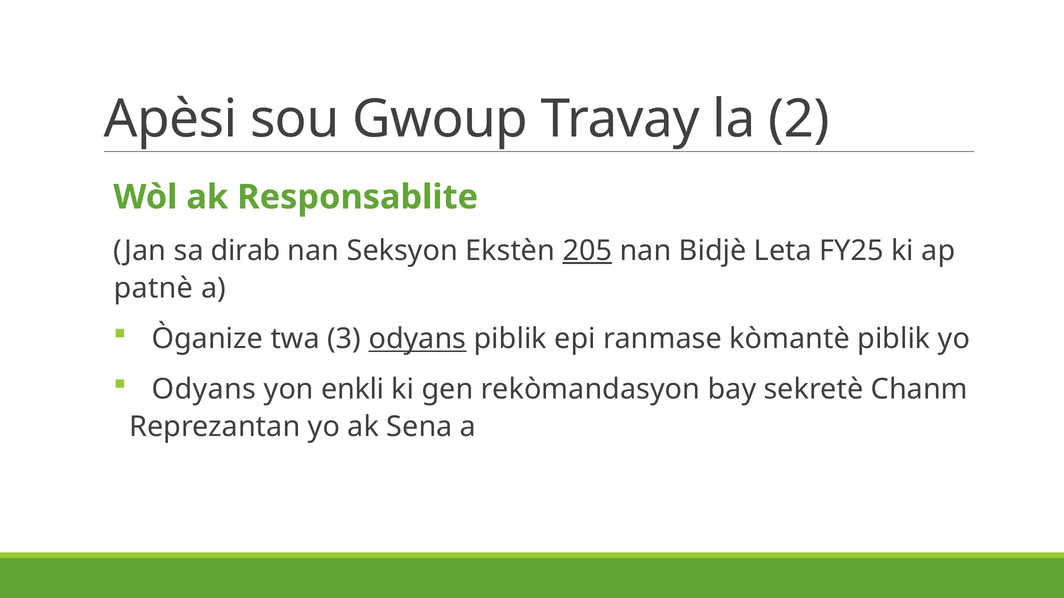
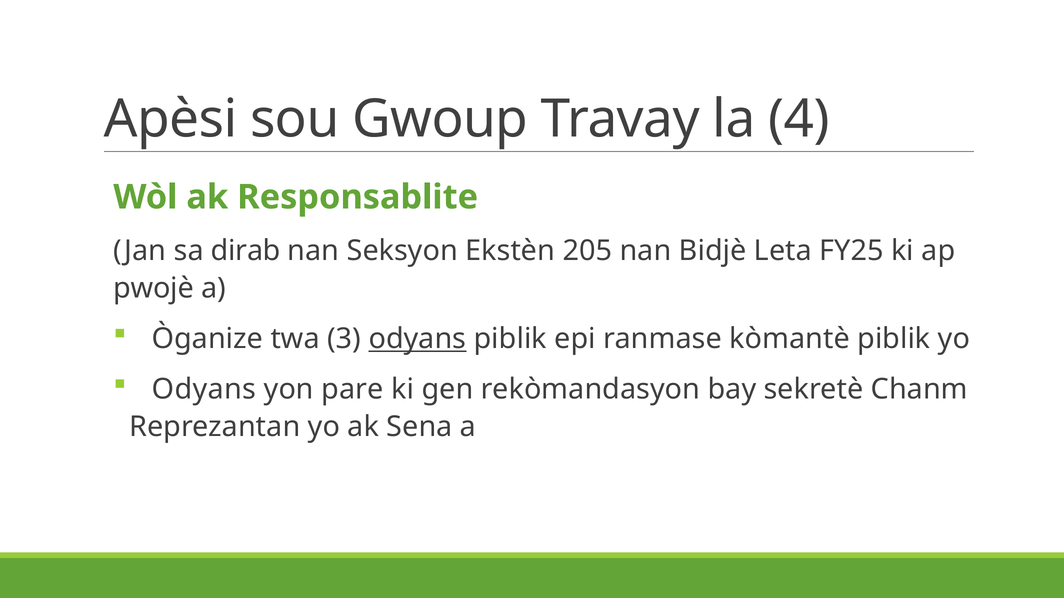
2: 2 -> 4
205 underline: present -> none
patnè: patnè -> pwojè
enkli: enkli -> pare
